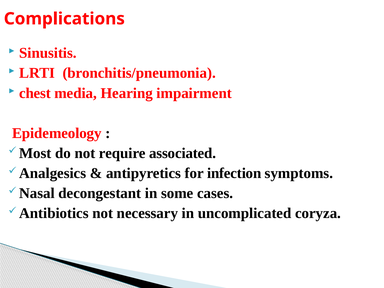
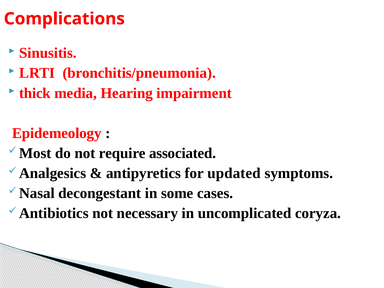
chest: chest -> thick
infection: infection -> updated
